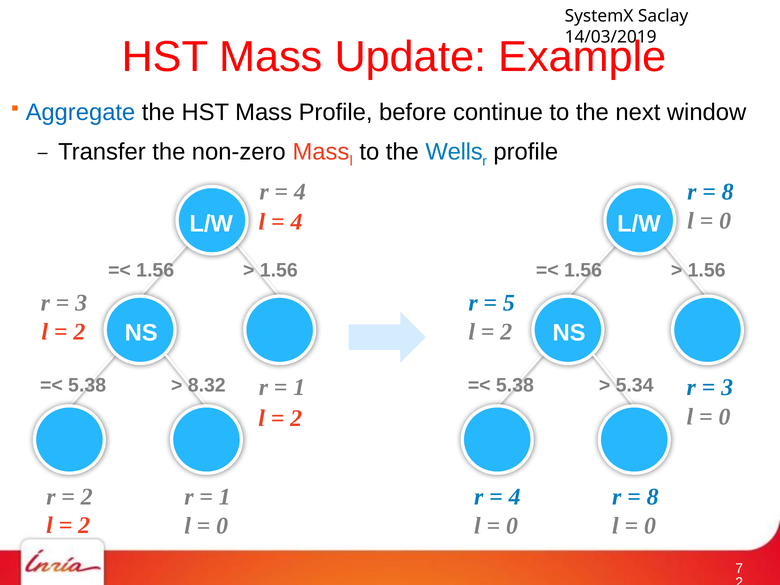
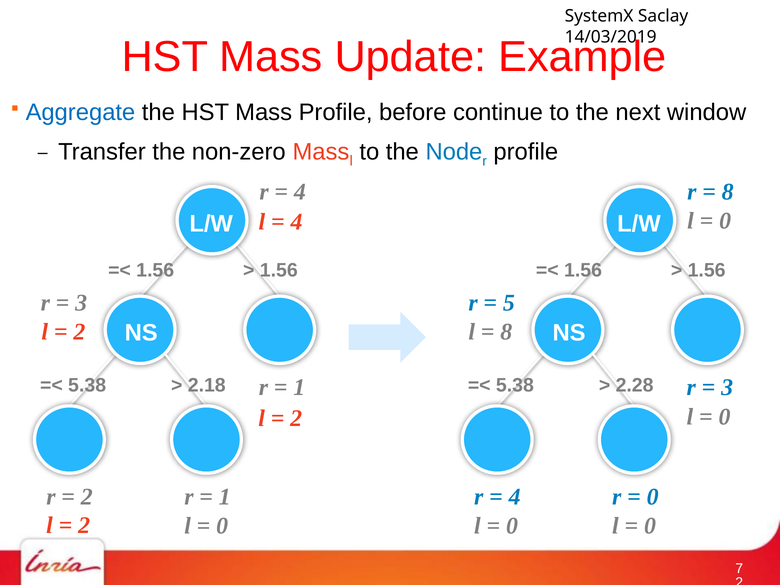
Wells: Wells -> Node
2 at (506, 332): 2 -> 8
8.32: 8.32 -> 2.18
5.34: 5.34 -> 2.28
8 at (653, 497): 8 -> 0
